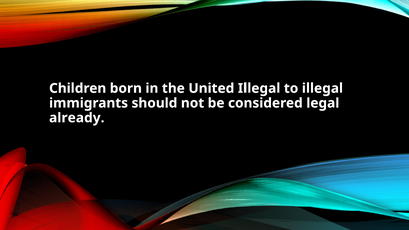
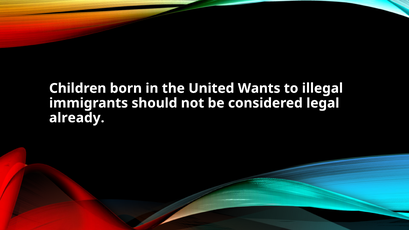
United Illegal: Illegal -> Wants
